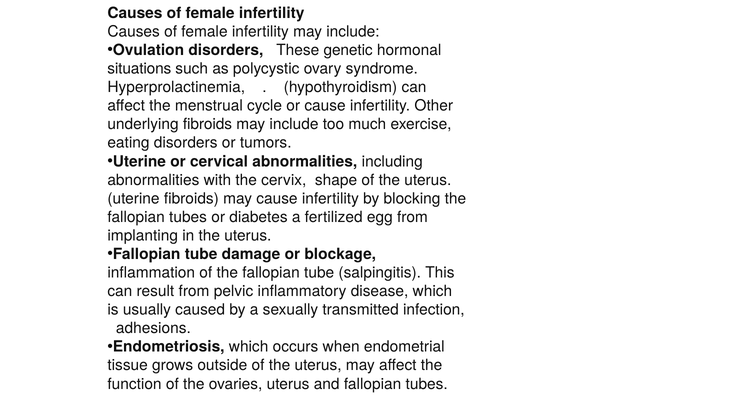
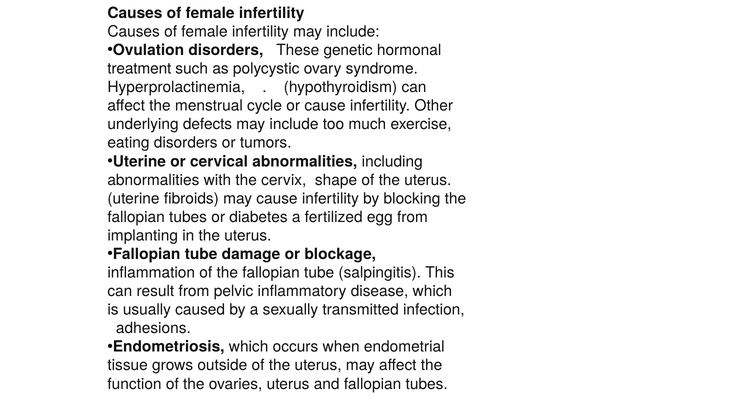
situations: situations -> treatment
underlying fibroids: fibroids -> defects
